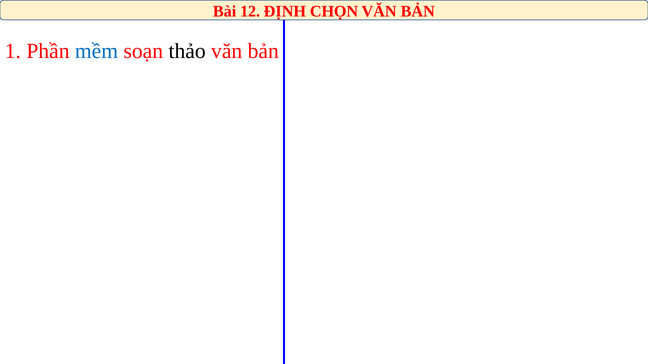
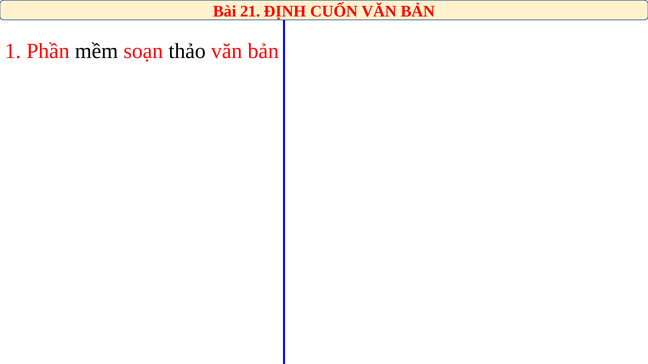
12: 12 -> 21
CHỌN: CHỌN -> CUỐN
mềm colour: blue -> black
